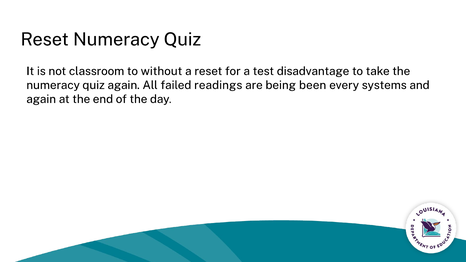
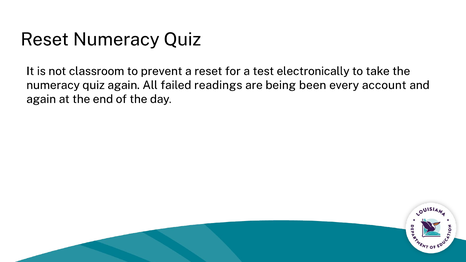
without: without -> prevent
disadvantage: disadvantage -> electronically
systems: systems -> account
